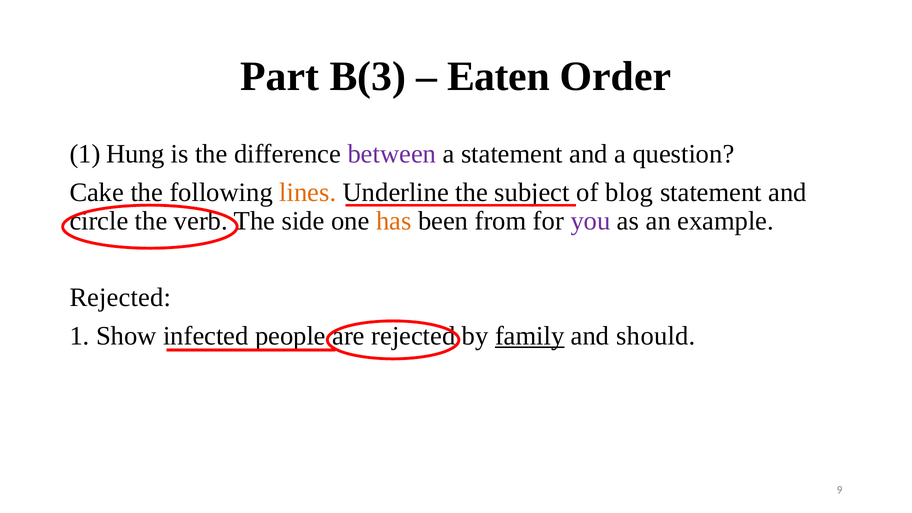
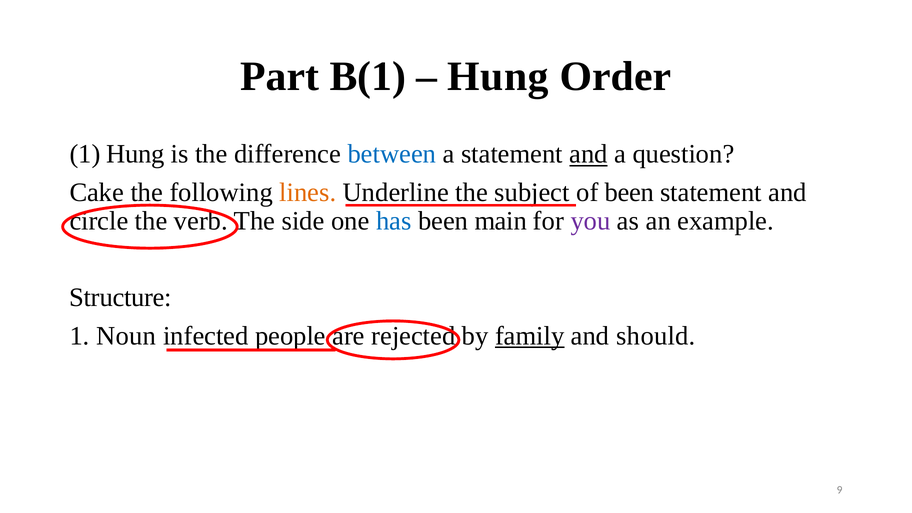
B(3: B(3 -> B(1
Eaten at (498, 77): Eaten -> Hung
between colour: purple -> blue
and at (588, 154) underline: none -> present
of blog: blog -> been
has colour: orange -> blue
from: from -> main
Rejected at (120, 298): Rejected -> Structure
Show: Show -> Noun
